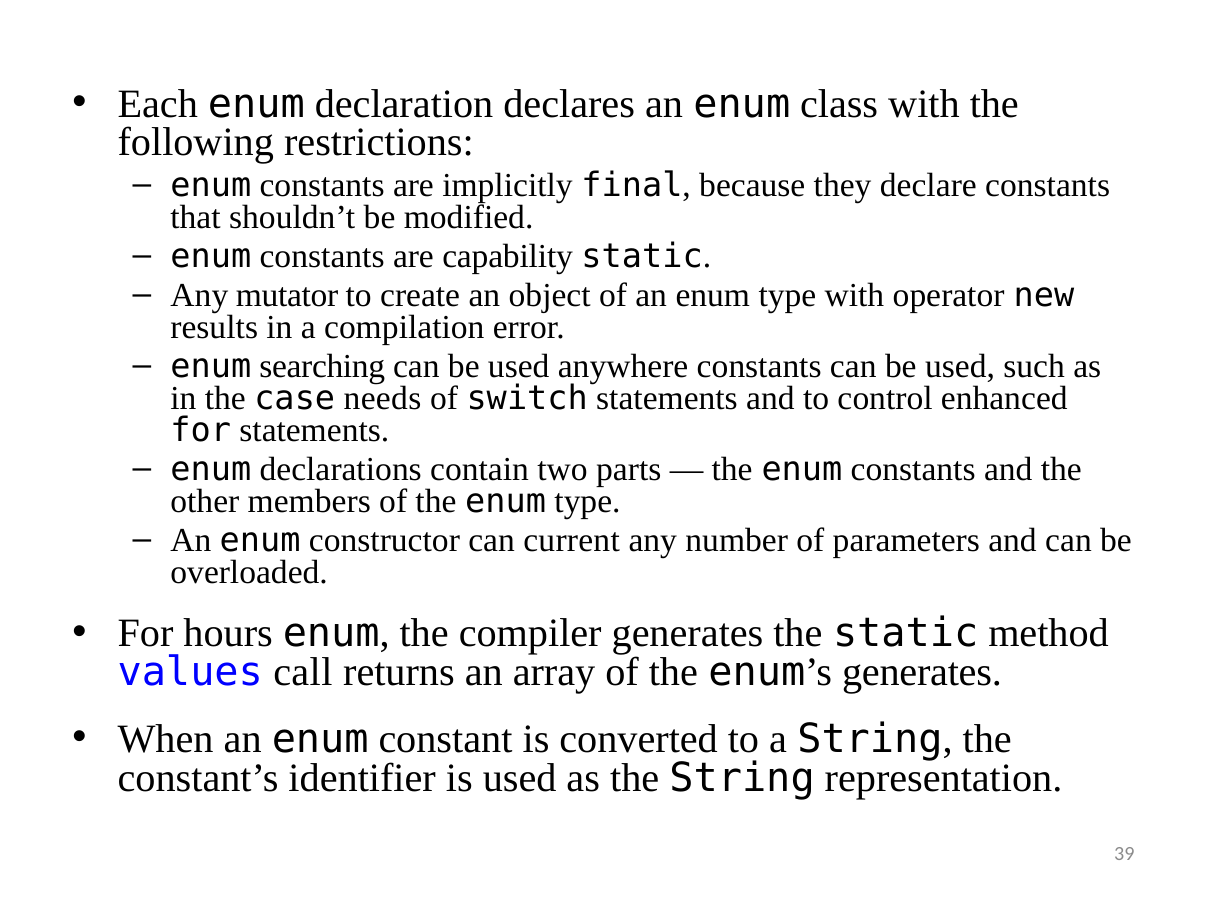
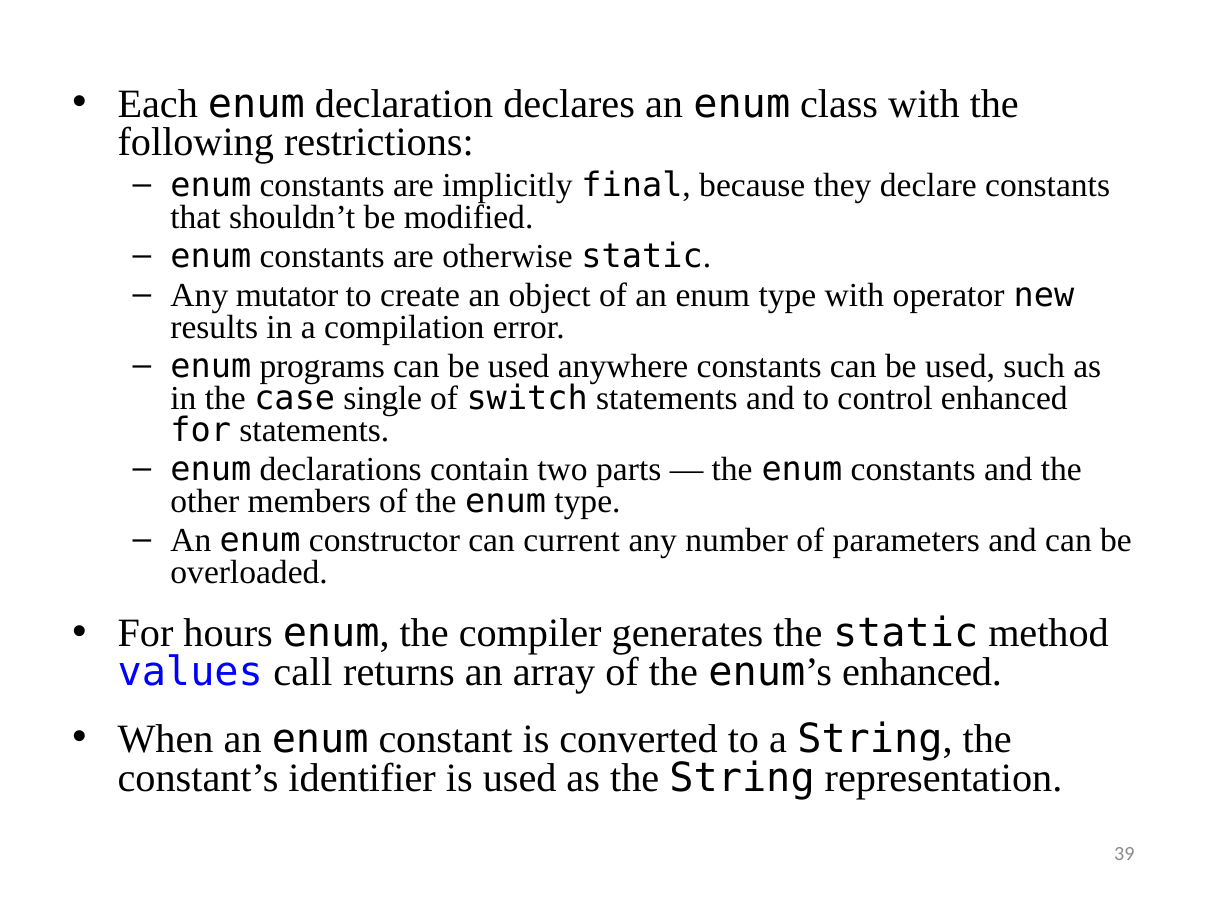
capability: capability -> otherwise
searching: searching -> programs
needs: needs -> single
enum’s generates: generates -> enhanced
